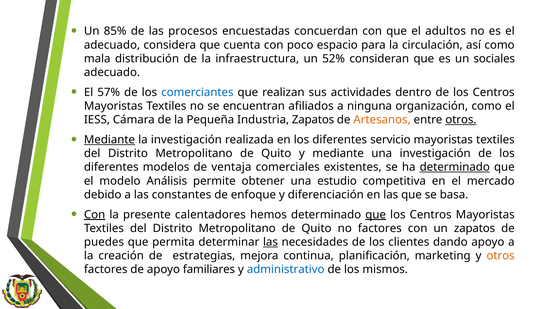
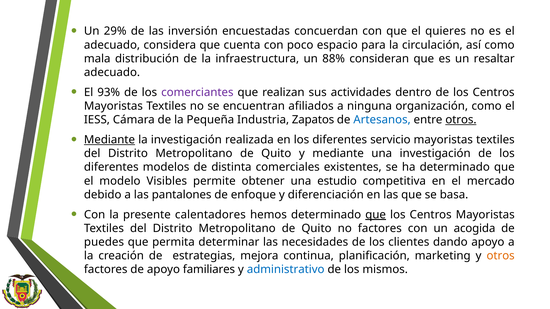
85%: 85% -> 29%
procesos: procesos -> inversión
adultos: adultos -> quieres
52%: 52% -> 88%
sociales: sociales -> resaltar
57%: 57% -> 93%
comerciantes colour: blue -> purple
Artesanos colour: orange -> blue
ventaja: ventaja -> distinta
determinado at (455, 167) underline: present -> none
Análisis: Análisis -> Visibles
constantes: constantes -> pantalones
Con at (95, 215) underline: present -> none
un zapatos: zapatos -> acogida
las at (270, 242) underline: present -> none
